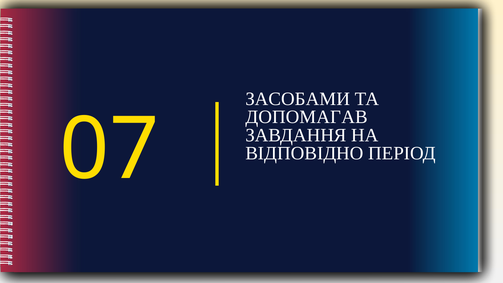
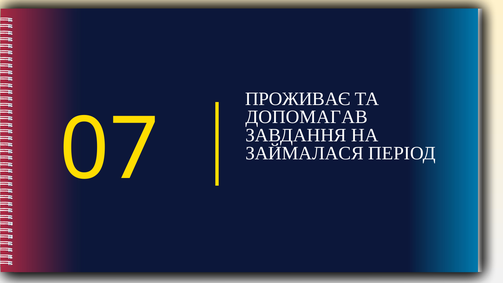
ЗАСОБАМИ: ЗАСОБАМИ -> ПРОЖИВАЄ
ВІДПОВІДНО: ВІДПОВІДНО -> ЗАЙМАЛАСЯ
